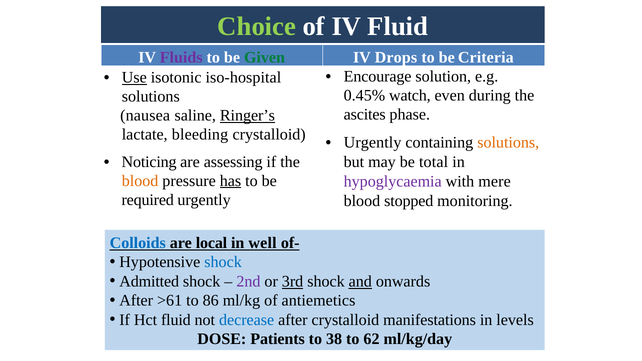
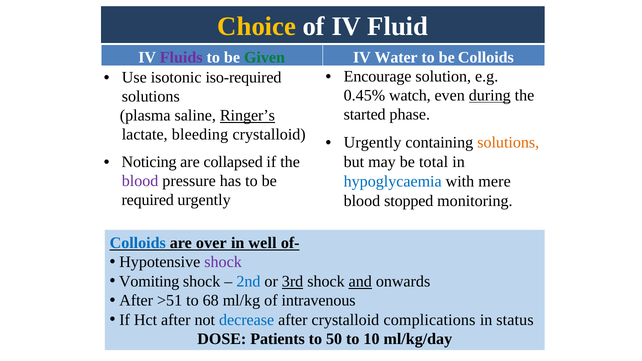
Choice colour: light green -> yellow
Drops: Drops -> Water
be Criteria: Criteria -> Colloids
Use underline: present -> none
iso-hospital: iso-hospital -> iso-required
during underline: none -> present
ascites: ascites -> started
nausea: nausea -> plasma
assessing: assessing -> collapsed
blood at (140, 181) colour: orange -> purple
has underline: present -> none
hypoglycaemia colour: purple -> blue
local: local -> over
shock at (223, 262) colour: blue -> purple
Admitted: Admitted -> Vomiting
2nd colour: purple -> blue
>61: >61 -> >51
86: 86 -> 68
antiemetics: antiemetics -> intravenous
Hct fluid: fluid -> after
manifestations: manifestations -> complications
levels: levels -> status
38: 38 -> 50
62: 62 -> 10
